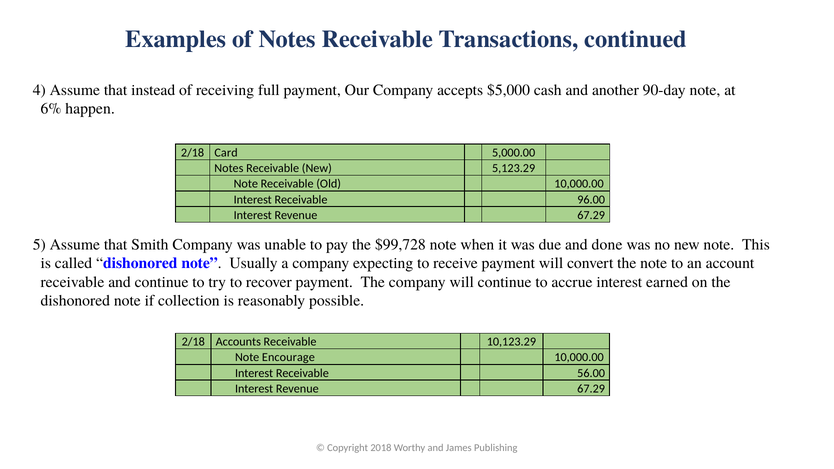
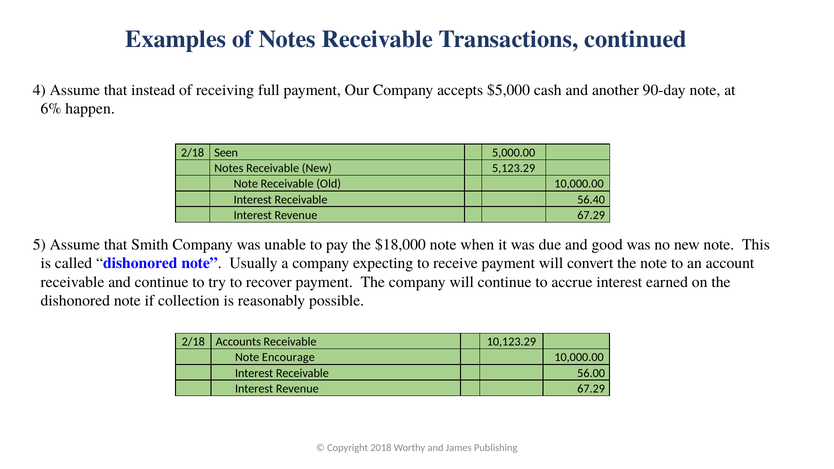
Card: Card -> Seen
96.00: 96.00 -> 56.40
$99,728: $99,728 -> $18,000
done: done -> good
